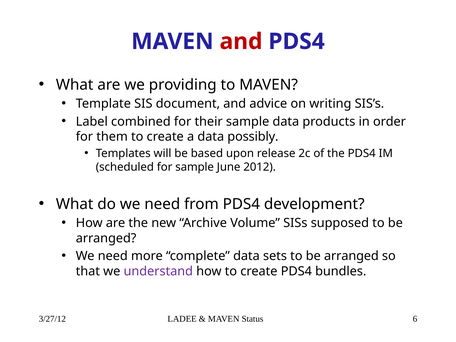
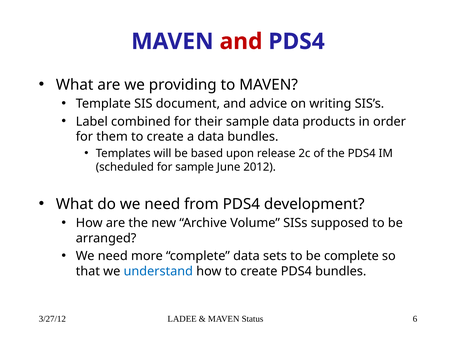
data possibly: possibly -> bundles
sets to be arranged: arranged -> complete
understand colour: purple -> blue
